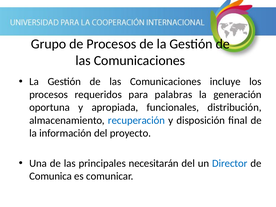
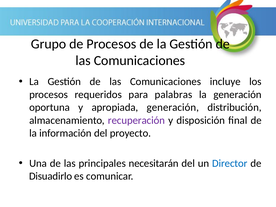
apropiada funcionales: funcionales -> generación
recuperación colour: blue -> purple
Comunica: Comunica -> Disuadirlo
